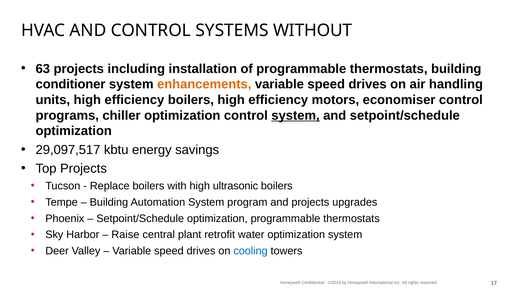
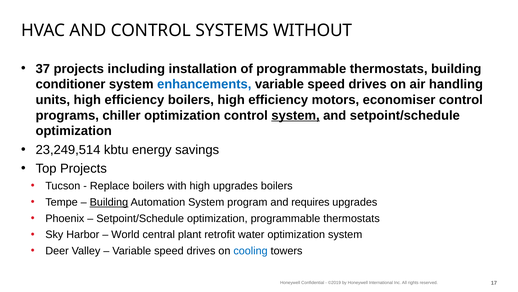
63: 63 -> 37
enhancements colour: orange -> blue
29,097,517: 29,097,517 -> 23,249,514
high ultrasonic: ultrasonic -> upgrades
Building at (109, 202) underline: none -> present
and projects: projects -> requires
Raise: Raise -> World
